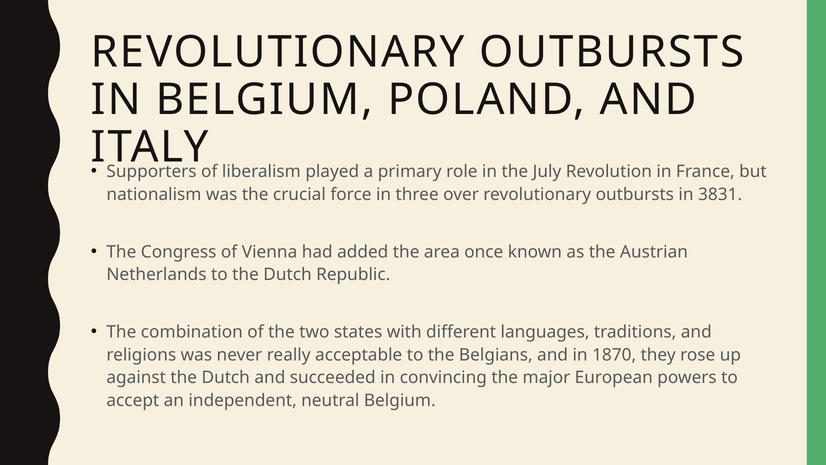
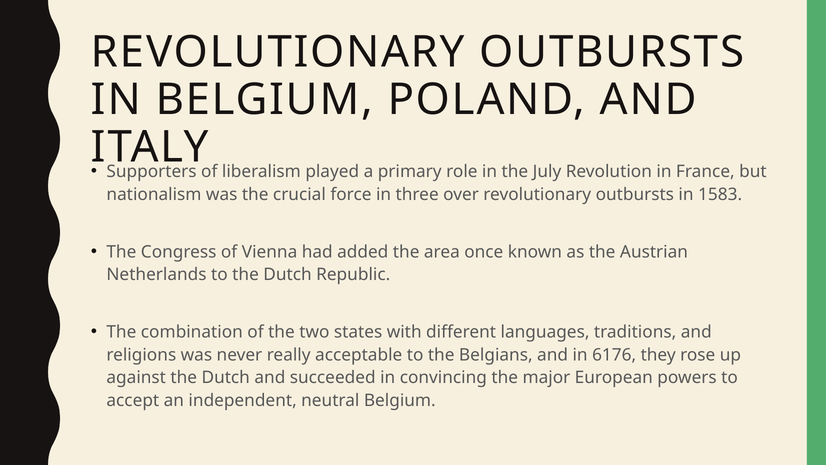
3831: 3831 -> 1583
1870: 1870 -> 6176
